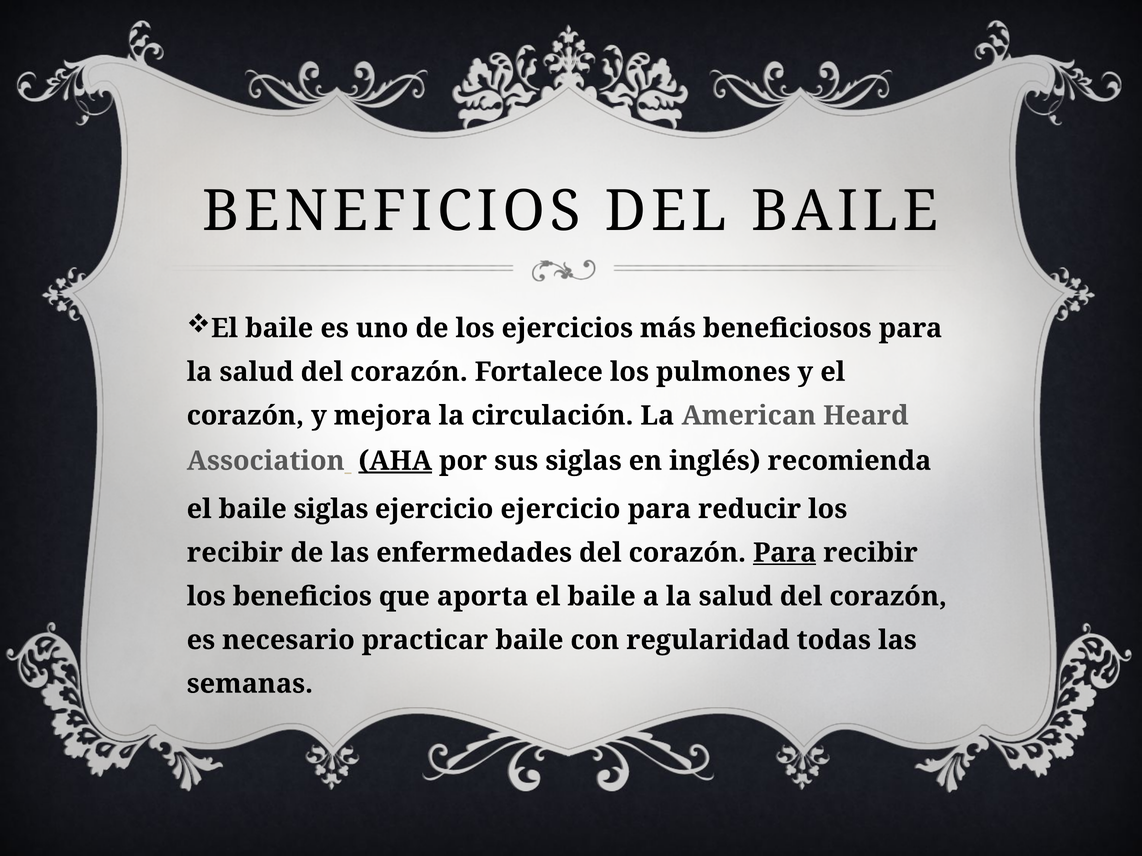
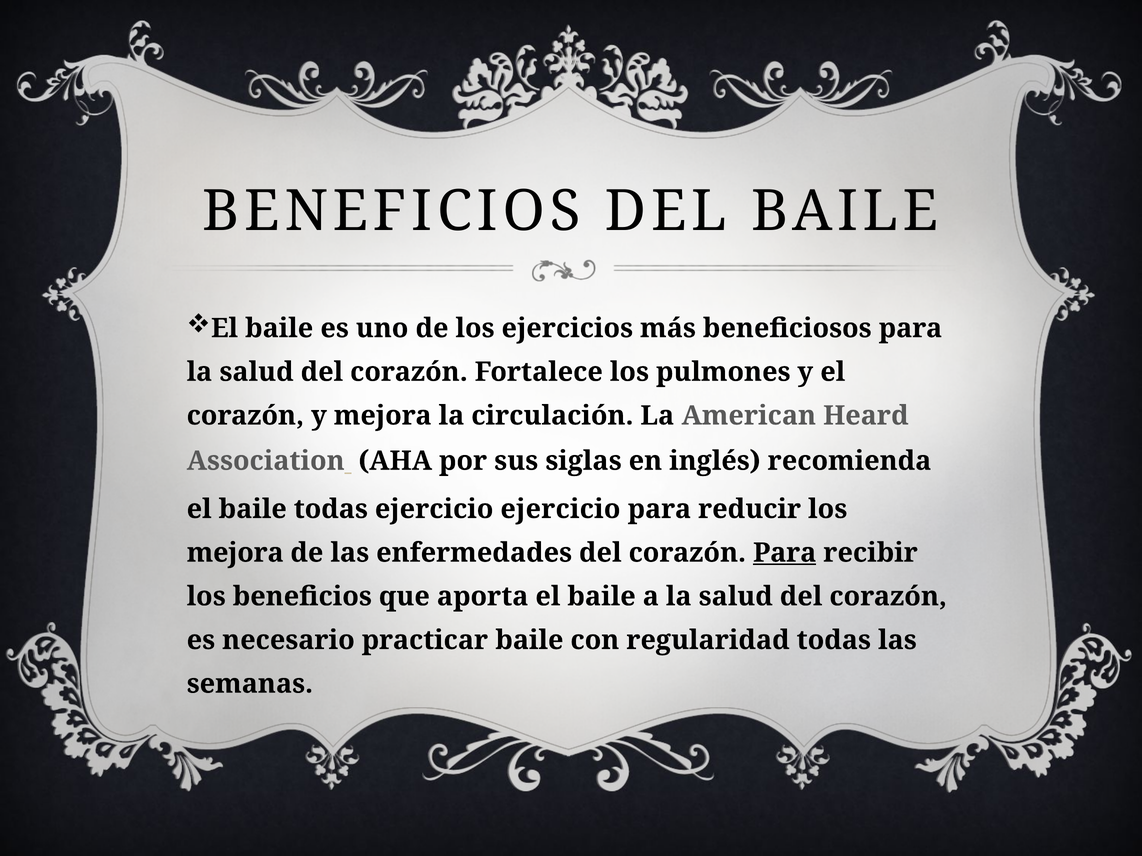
AHA underline: present -> none
baile siglas: siglas -> todas
recibir at (235, 553): recibir -> mejora
